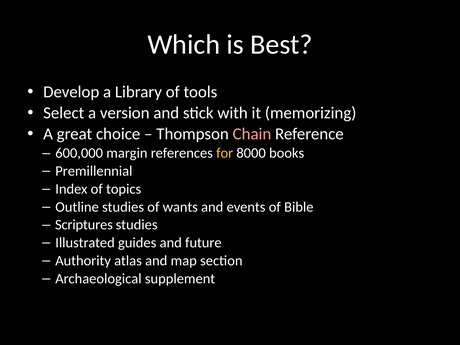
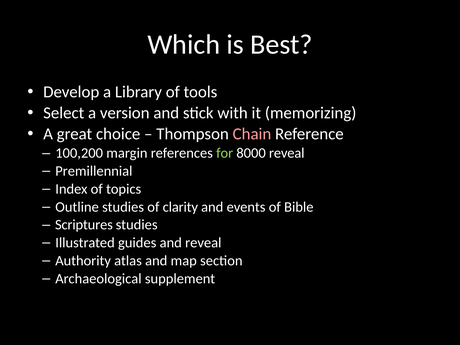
600,000: 600,000 -> 100,200
for colour: yellow -> light green
8000 books: books -> reveal
wants: wants -> clarity
and future: future -> reveal
